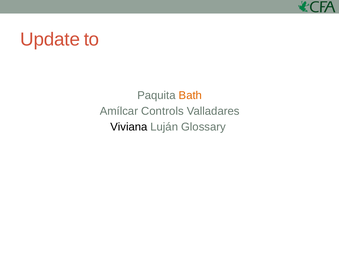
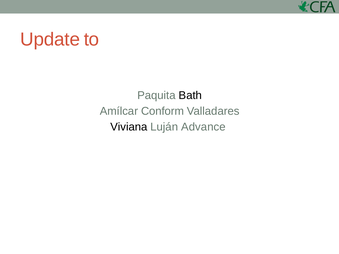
Bath colour: orange -> black
Controls: Controls -> Conform
Glossary: Glossary -> Advance
